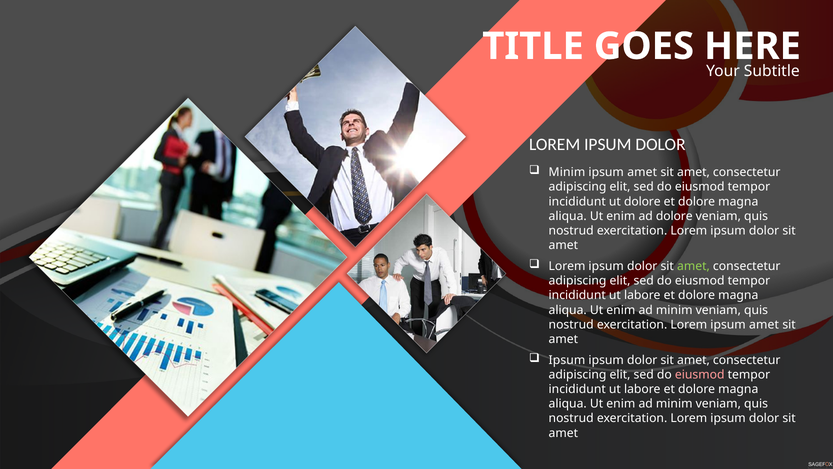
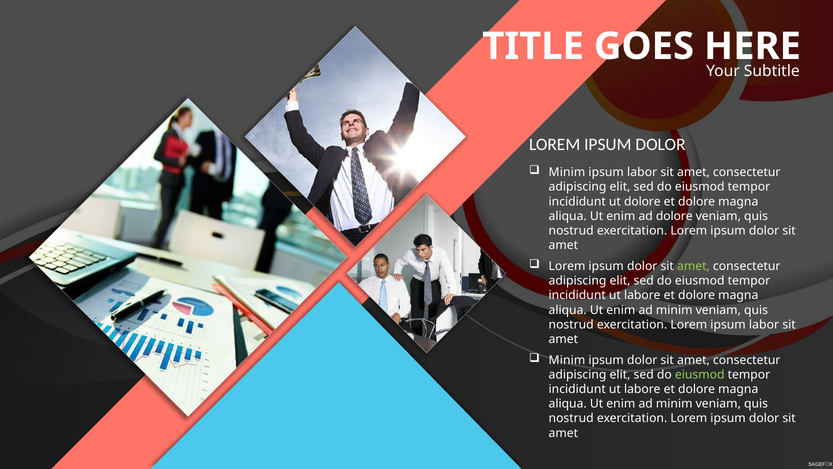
amet at (642, 172): amet -> labor
Lorem ipsum amet: amet -> labor
Ipsum at (567, 360): Ipsum -> Minim
eiusmod at (700, 374) colour: pink -> light green
